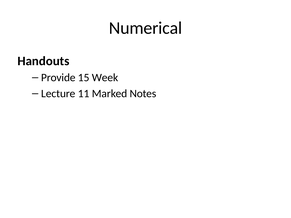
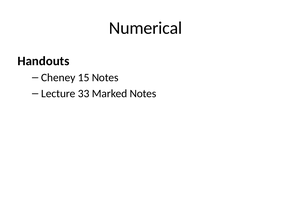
Provide: Provide -> Cheney
15 Week: Week -> Notes
11: 11 -> 33
